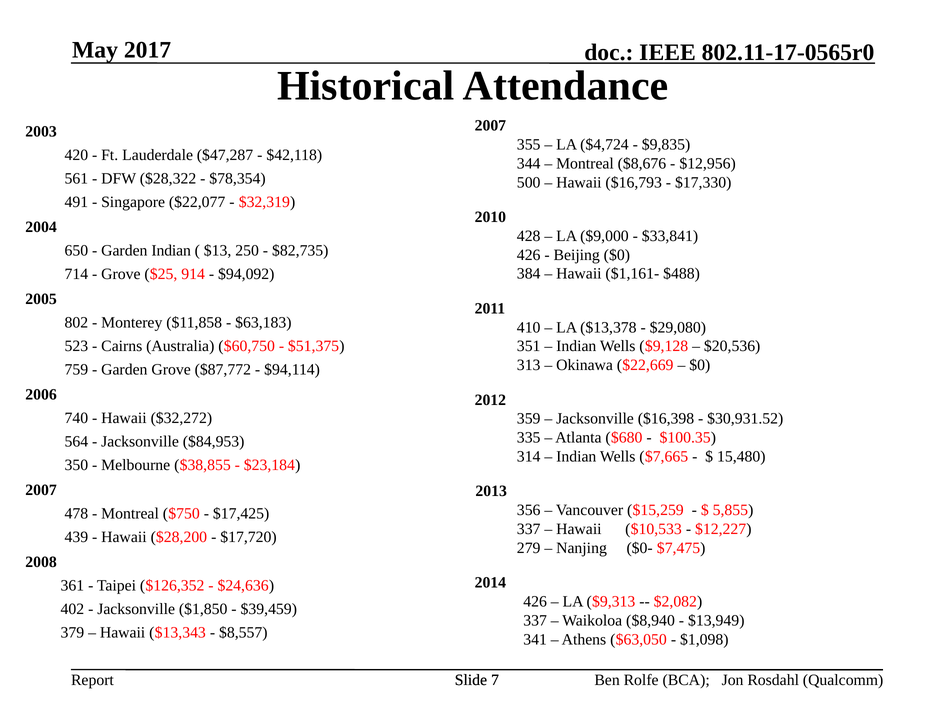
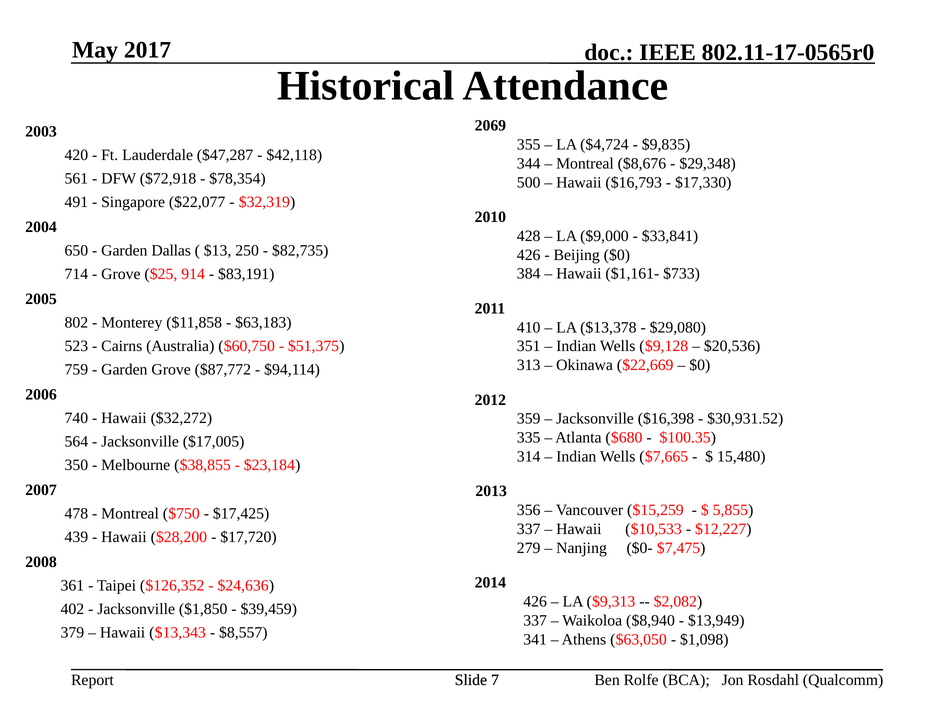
2007 at (490, 126): 2007 -> 2069
$12,956: $12,956 -> $29,348
$28,322: $28,322 -> $72,918
Garden Indian: Indian -> Dallas
$488: $488 -> $733
$94,092: $94,092 -> $83,191
$84,953: $84,953 -> $17,005
